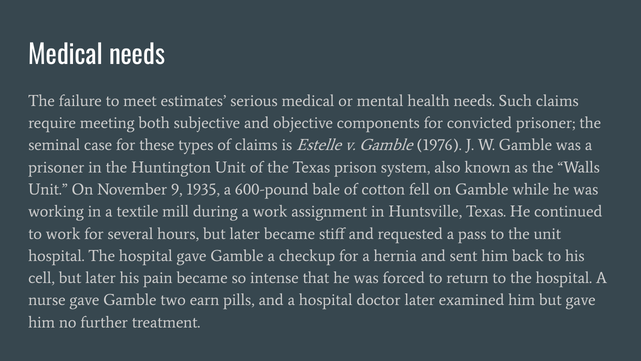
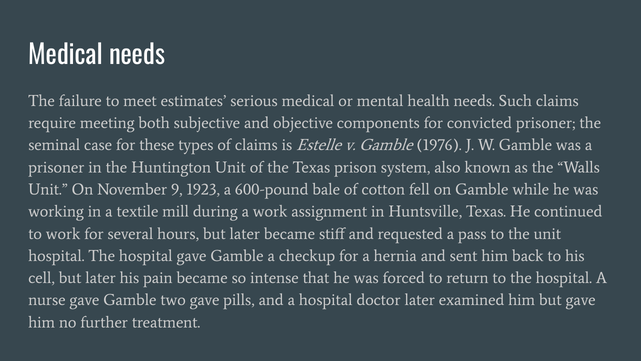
1935: 1935 -> 1923
two earn: earn -> gave
